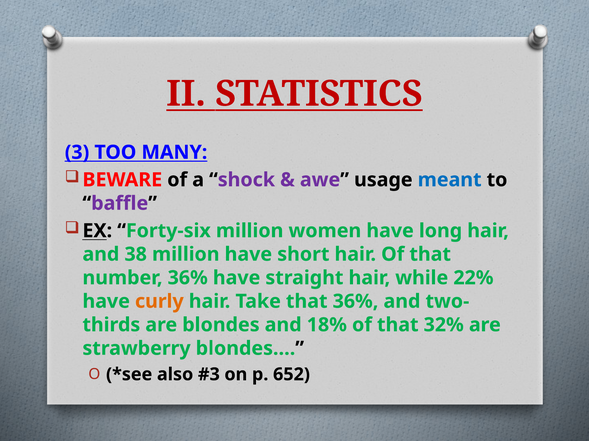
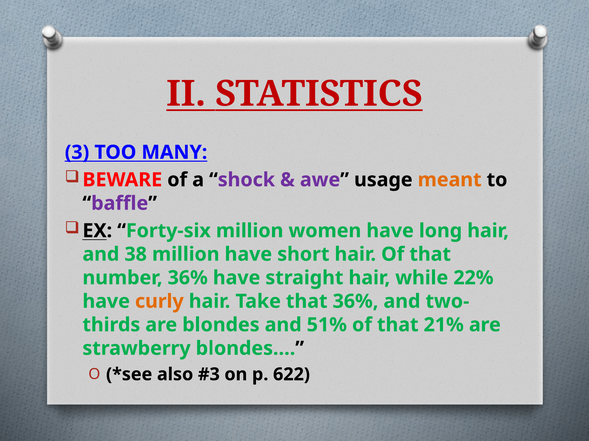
meant colour: blue -> orange
18%: 18% -> 51%
32%: 32% -> 21%
652: 652 -> 622
